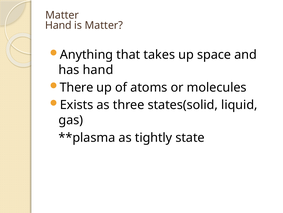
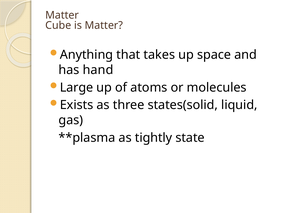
Hand at (58, 25): Hand -> Cube
There: There -> Large
